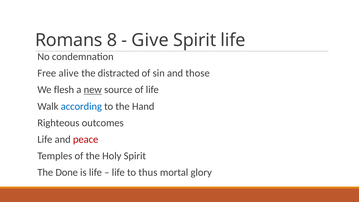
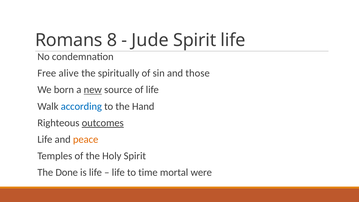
Give: Give -> Jude
distracted: distracted -> spiritually
flesh: flesh -> born
outcomes underline: none -> present
peace colour: red -> orange
thus: thus -> time
glory: glory -> were
